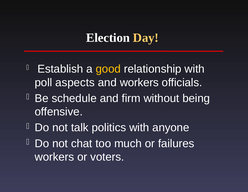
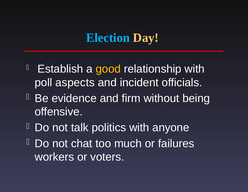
Election colour: white -> light blue
and workers: workers -> incident
schedule: schedule -> evidence
